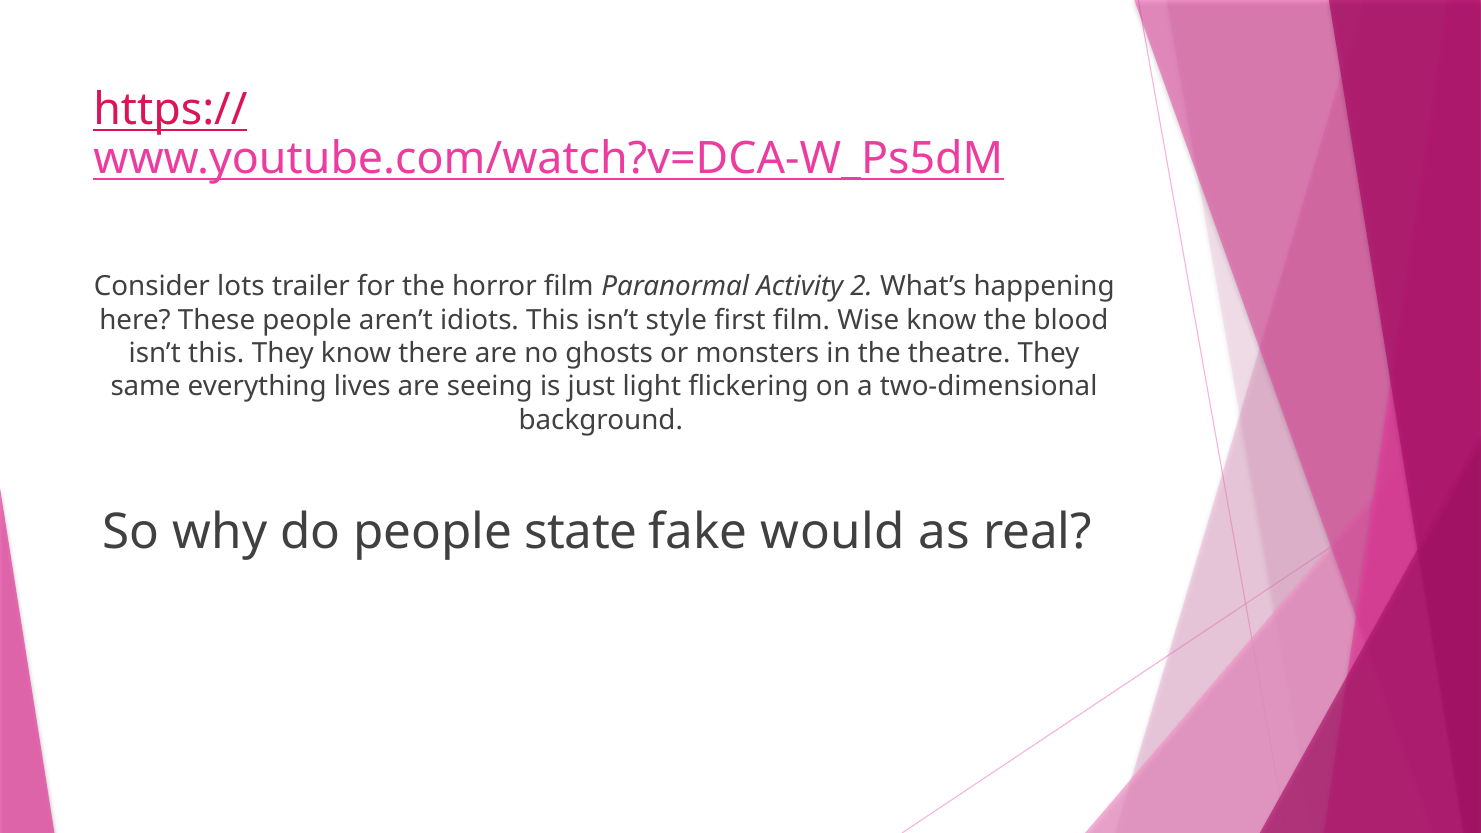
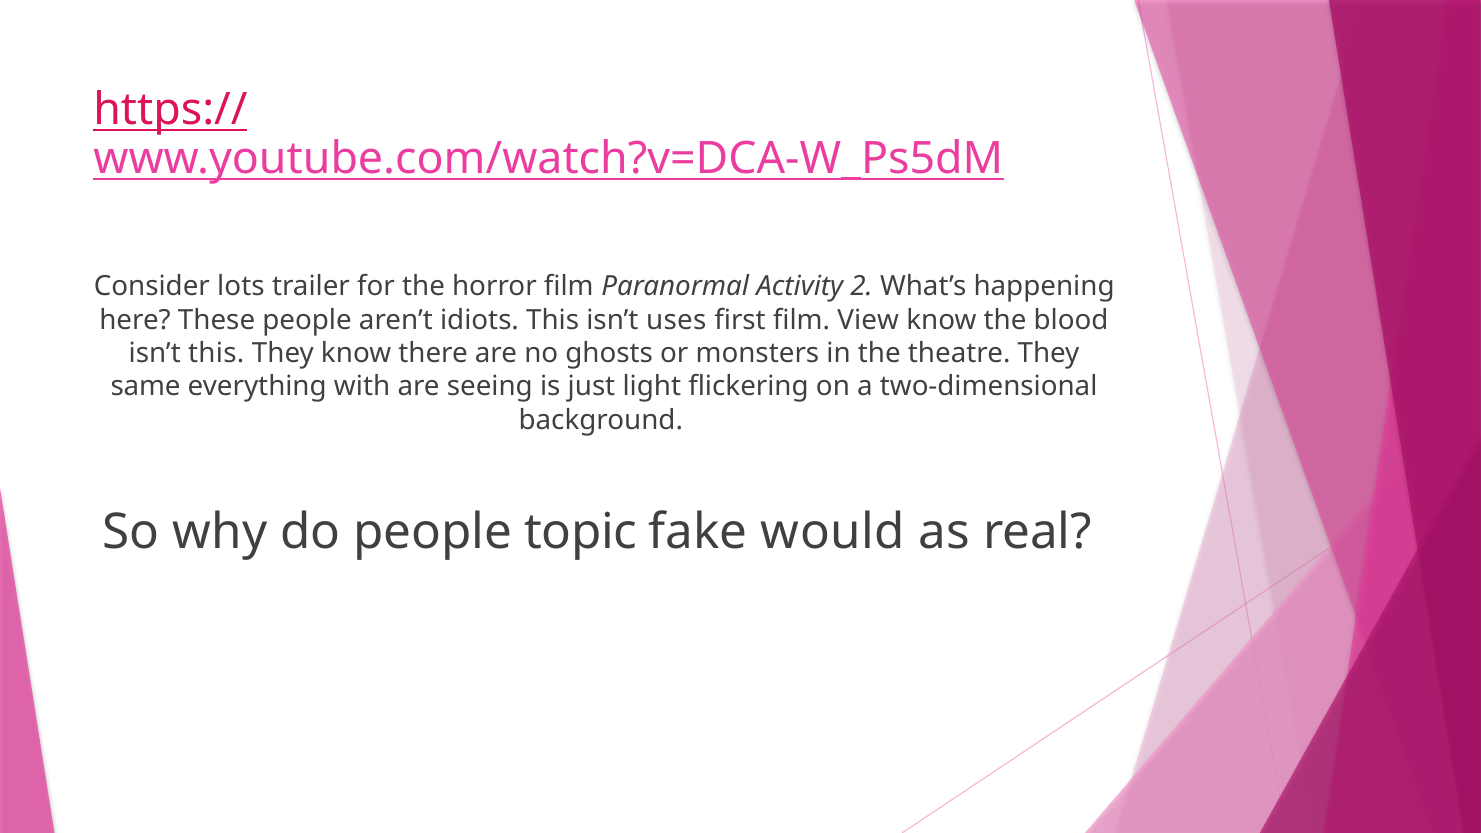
style: style -> uses
Wise: Wise -> View
lives: lives -> with
state: state -> topic
